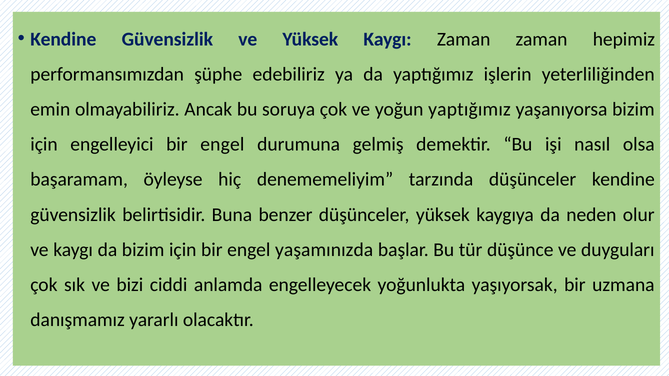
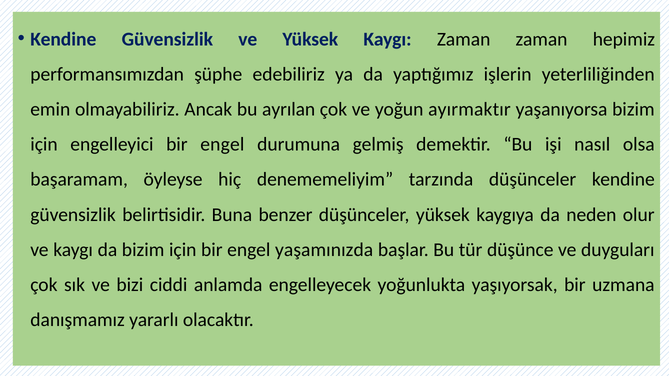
soruya: soruya -> ayrılan
yoğun yaptığımız: yaptığımız -> ayırmaktır
